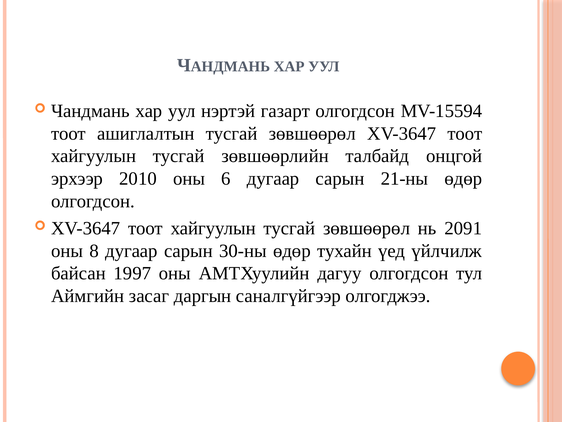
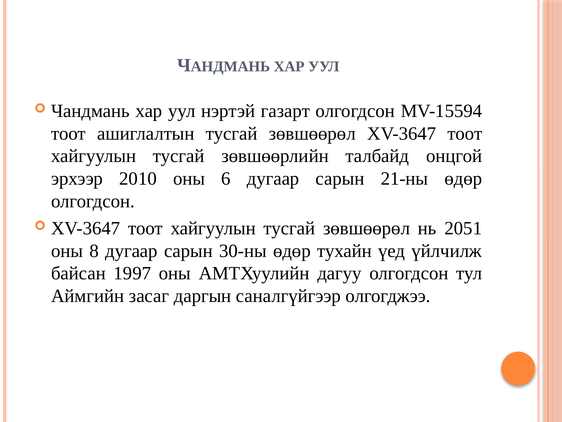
2091: 2091 -> 2051
